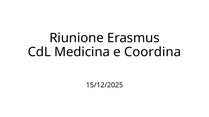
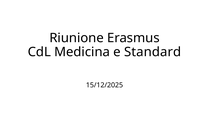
Coordina: Coordina -> Standard
